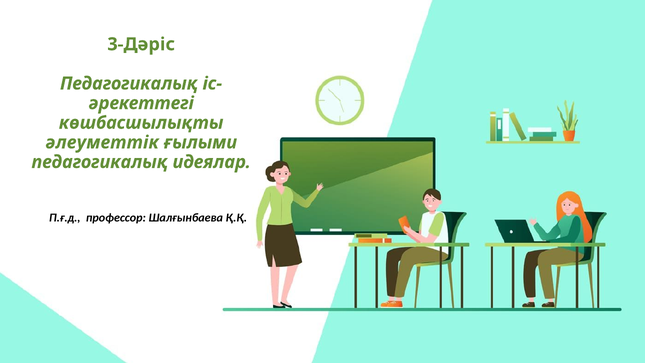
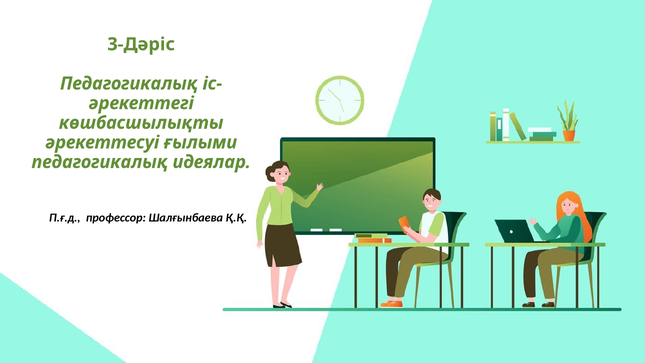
әлеуметтік: әлеуметтік -> әрекеттесуі
